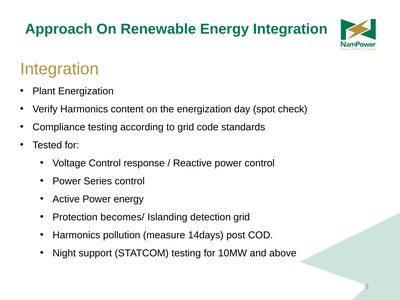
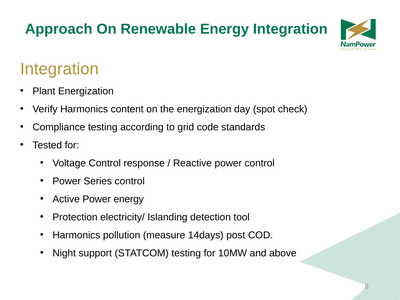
becomes/: becomes/ -> electricity/
detection grid: grid -> tool
